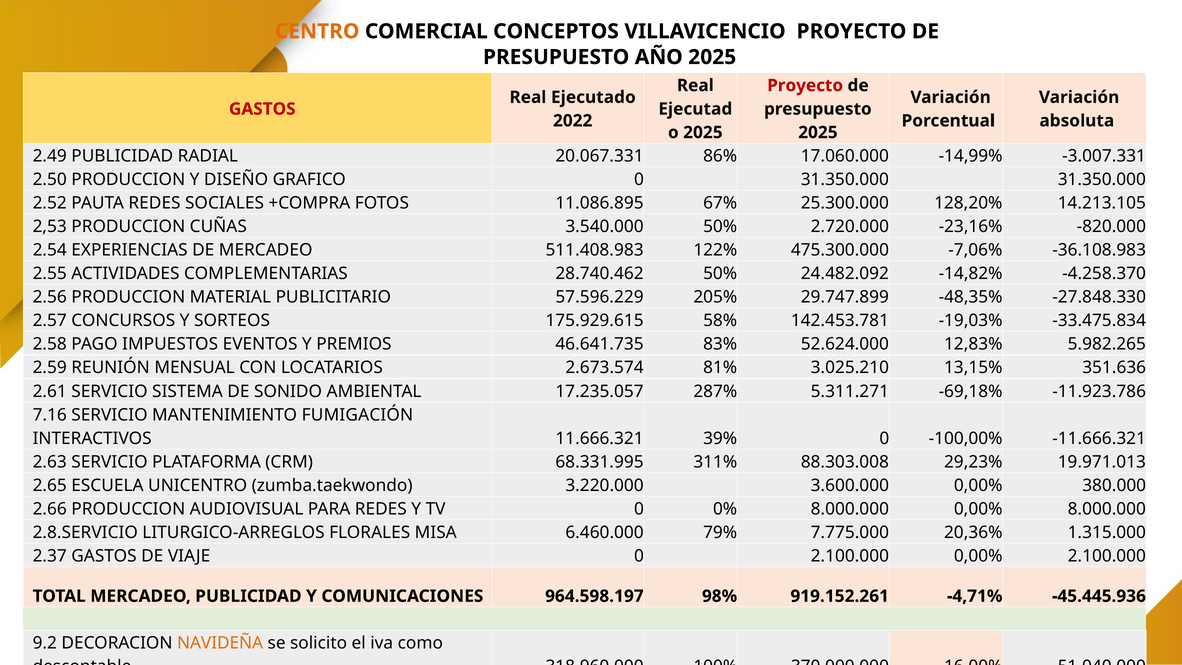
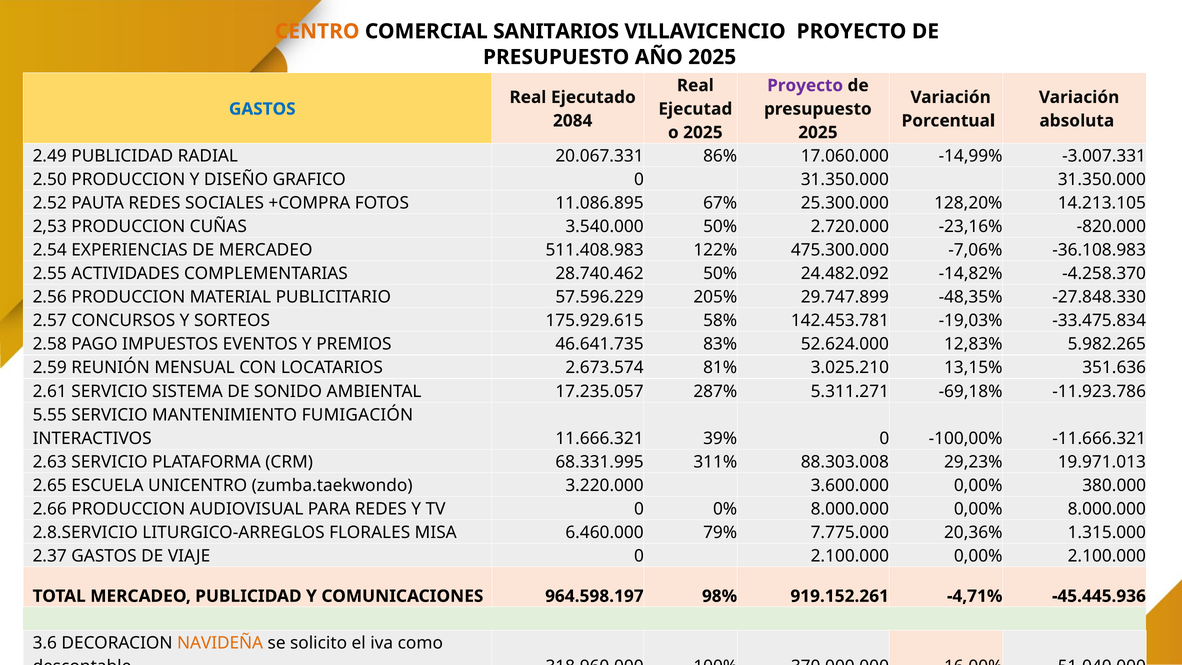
CONCEPTOS: CONCEPTOS -> SANITARIOS
Proyecto at (805, 85) colour: red -> purple
GASTOS at (262, 109) colour: red -> blue
2022: 2022 -> 2084
7.16: 7.16 -> 5.55
9.2: 9.2 -> 3.6
